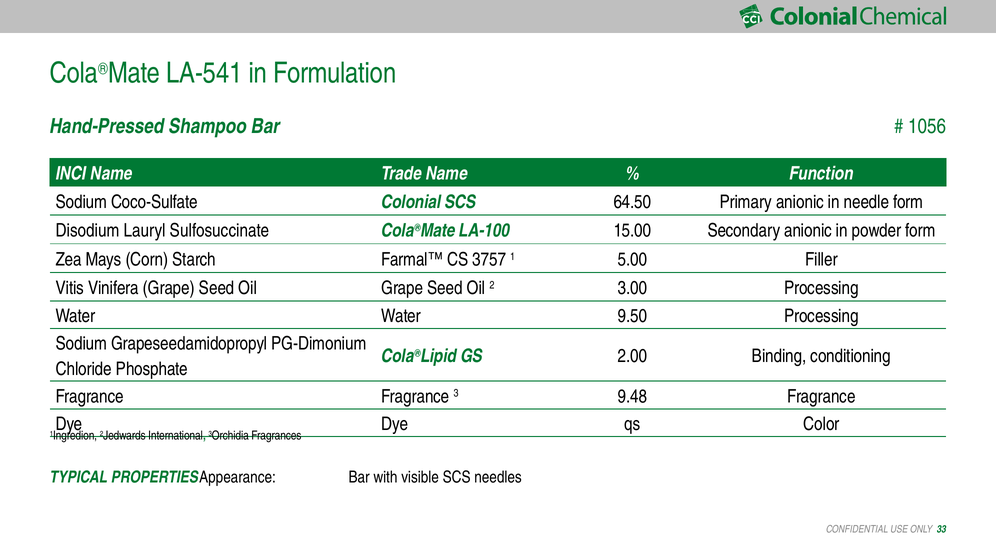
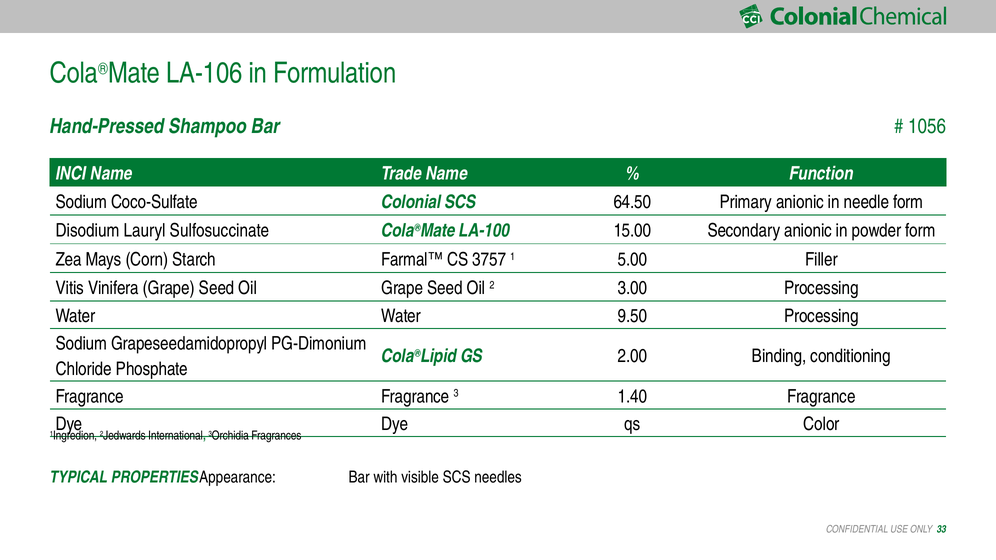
LA-541: LA-541 -> LA-106
9.48: 9.48 -> 1.40
